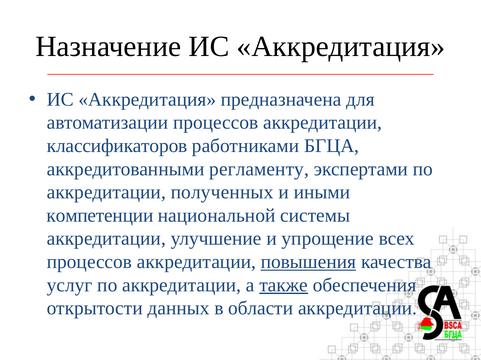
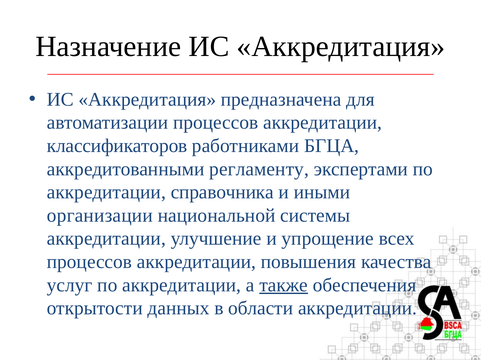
полученных: полученных -> справочника
компетенции: компетенции -> организации
повышения underline: present -> none
